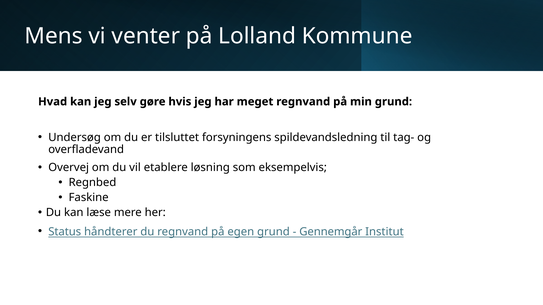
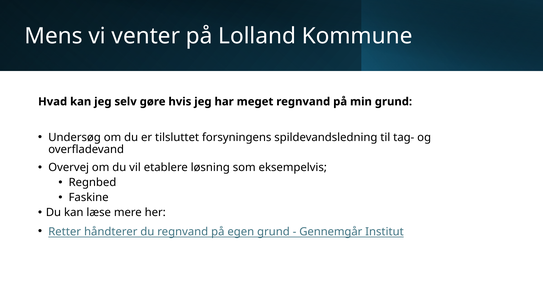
Status: Status -> Retter
